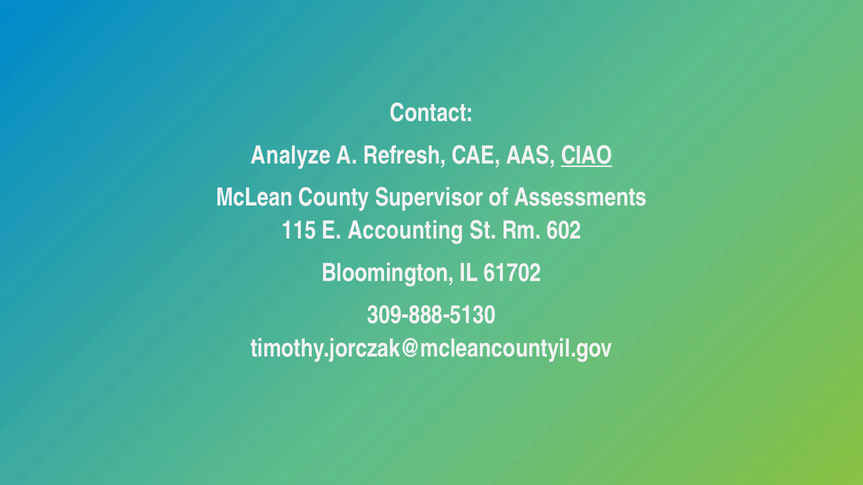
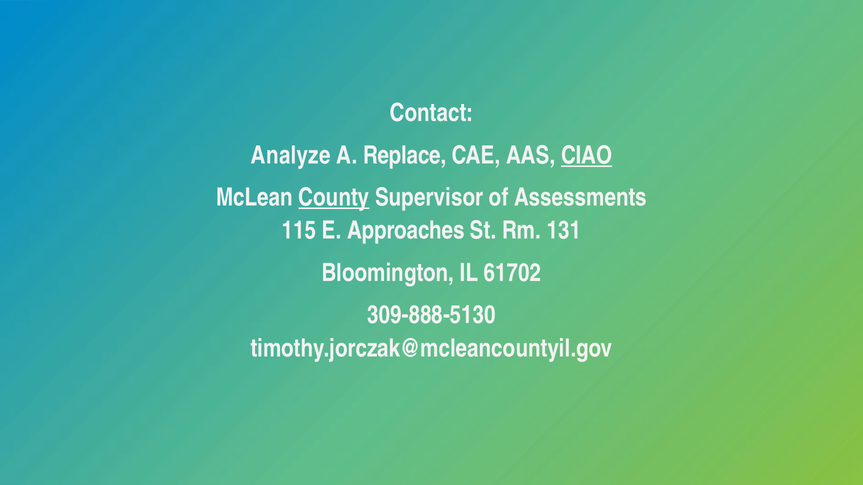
Refresh: Refresh -> Replace
County underline: none -> present
Accounting: Accounting -> Approaches
602: 602 -> 131
